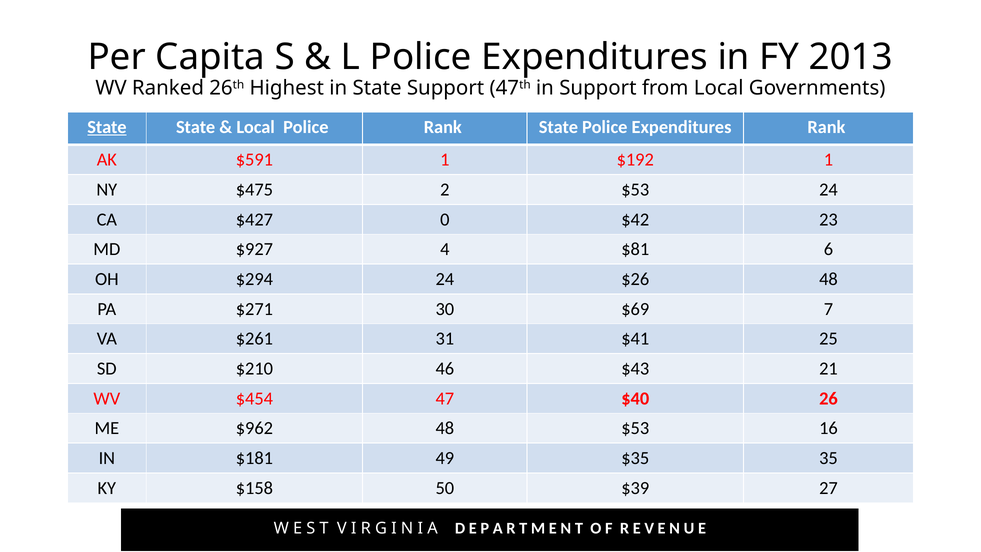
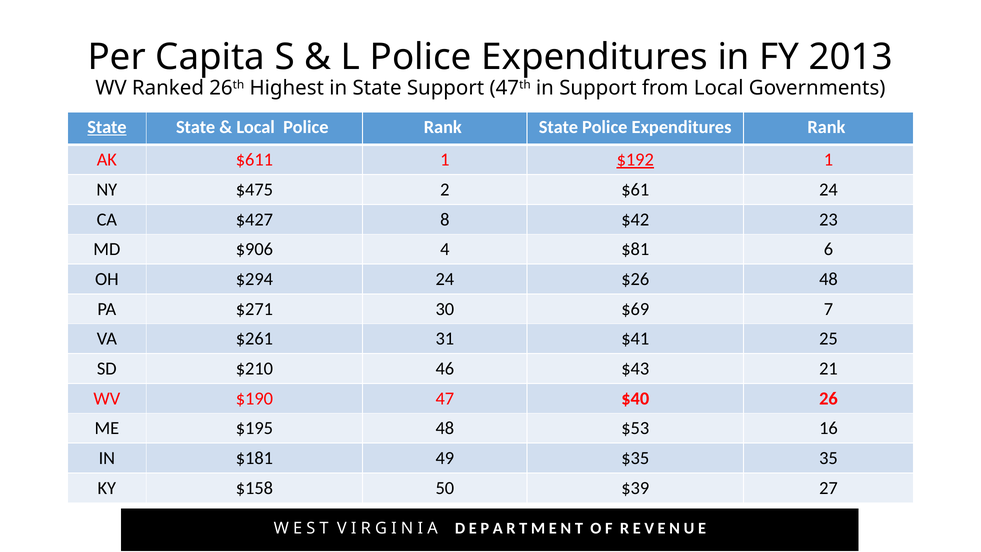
$591: $591 -> $611
$192 underline: none -> present
2 $53: $53 -> $61
0: 0 -> 8
$927: $927 -> $906
$454: $454 -> $190
$962: $962 -> $195
